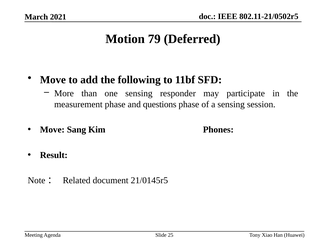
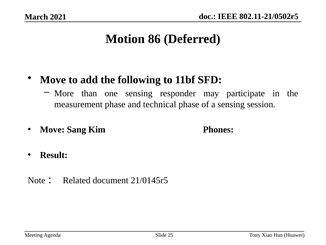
79: 79 -> 86
questions: questions -> technical
